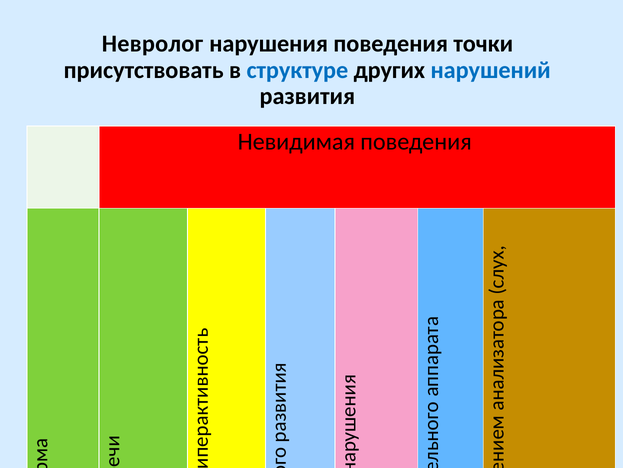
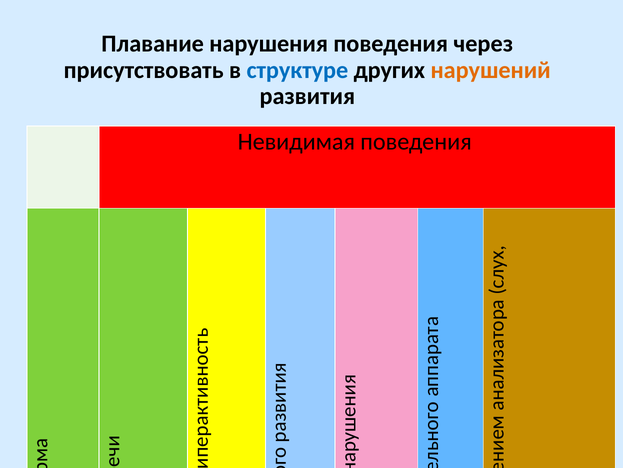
Невролог: Невролог -> Плавание
точки: точки -> через
нарушений colour: blue -> orange
